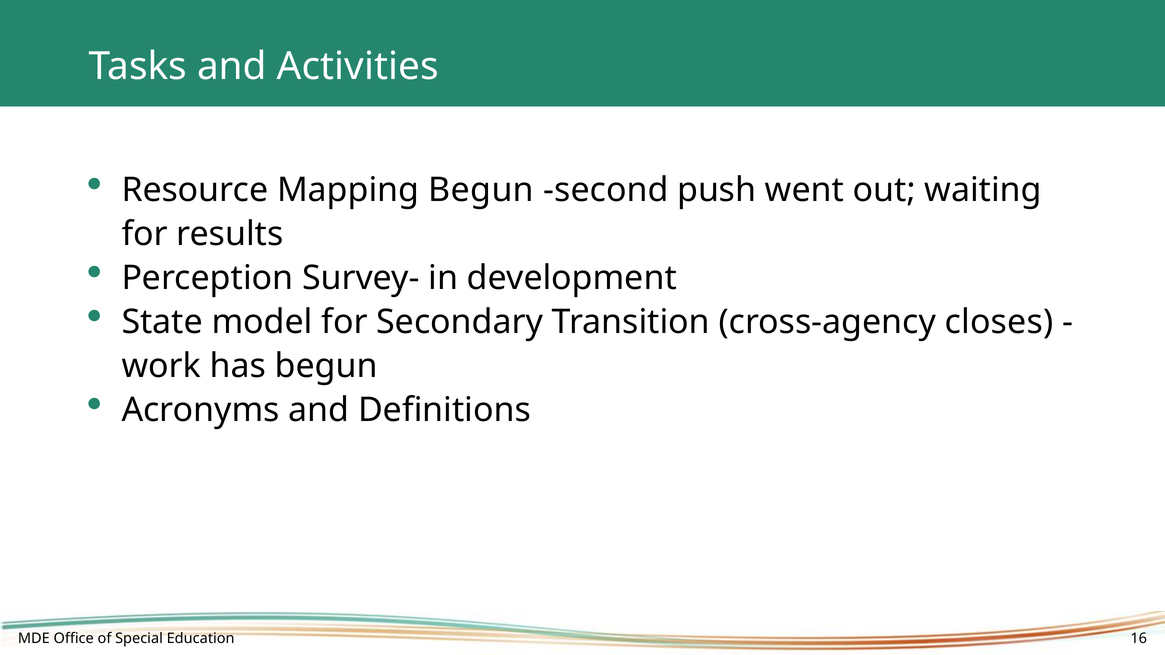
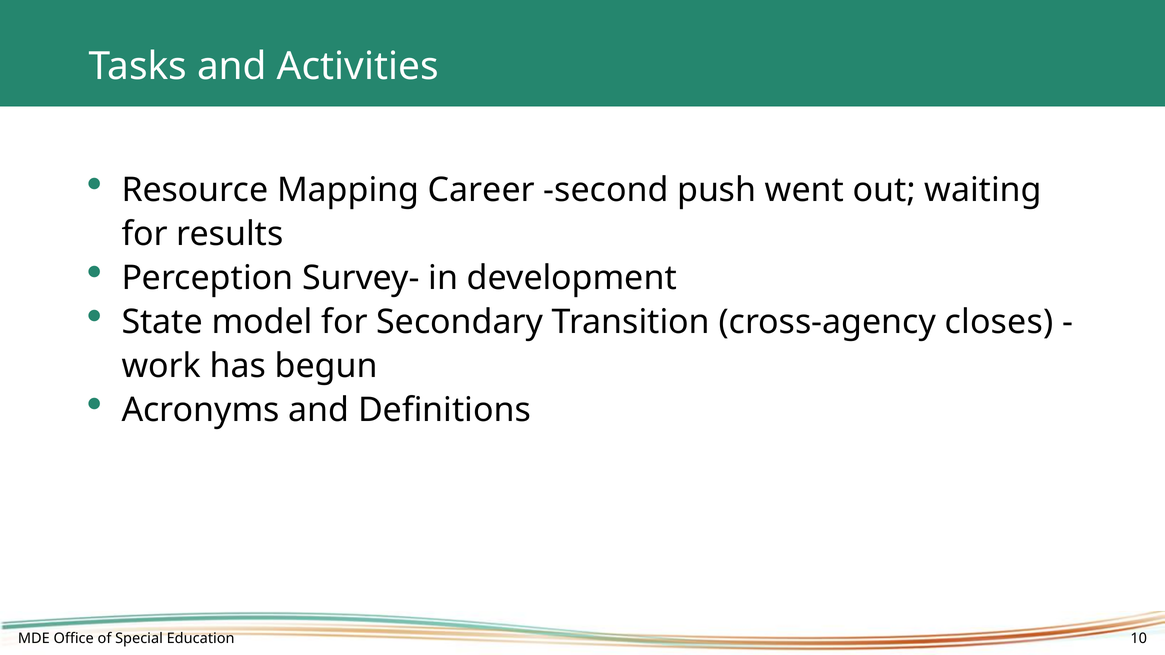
Mapping Begun: Begun -> Career
16: 16 -> 10
